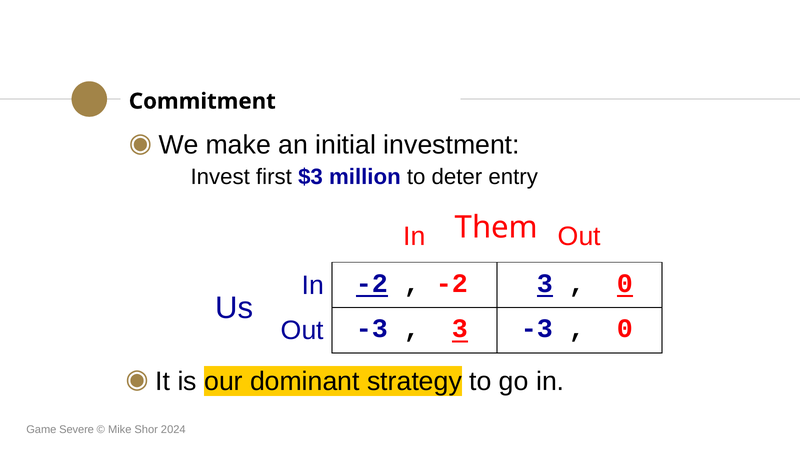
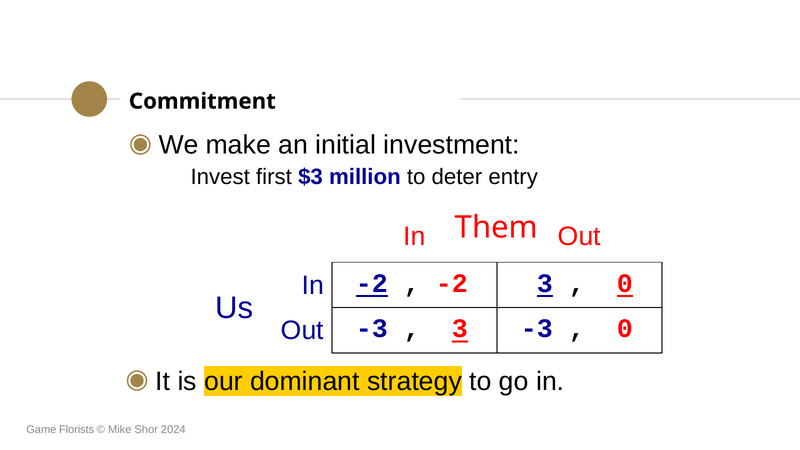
Severe: Severe -> Florists
